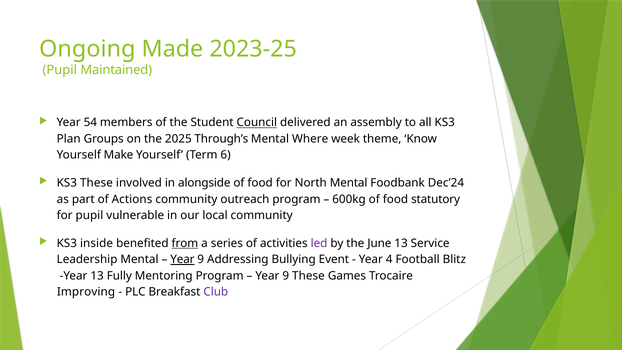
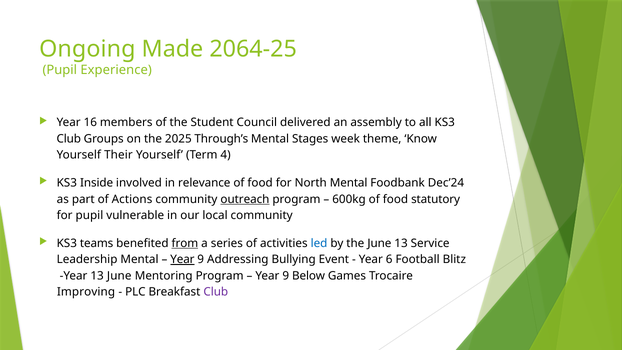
2023-25: 2023-25 -> 2064-25
Maintained: Maintained -> Experience
54: 54 -> 16
Council underline: present -> none
Plan at (69, 139): Plan -> Club
Where: Where -> Stages
Make: Make -> Their
6: 6 -> 4
KS3 These: These -> Inside
alongside: alongside -> relevance
outreach underline: none -> present
inside: inside -> teams
led colour: purple -> blue
4: 4 -> 6
13 Fully: Fully -> June
9 These: These -> Below
